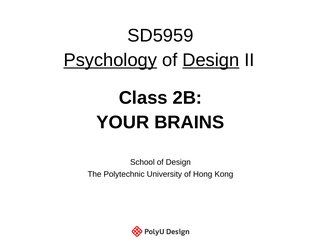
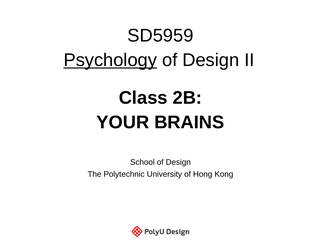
Design at (211, 60) underline: present -> none
